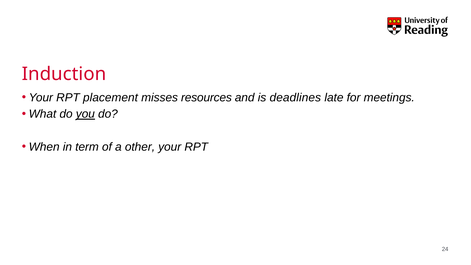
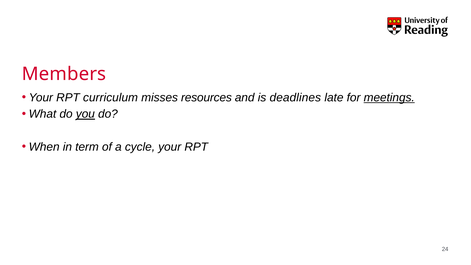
Induction: Induction -> Members
placement: placement -> curriculum
meetings underline: none -> present
other: other -> cycle
